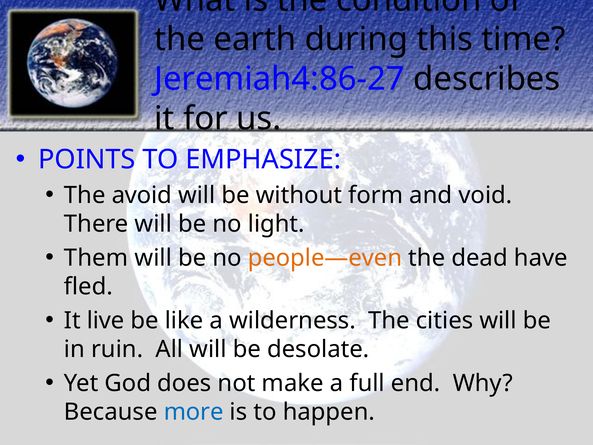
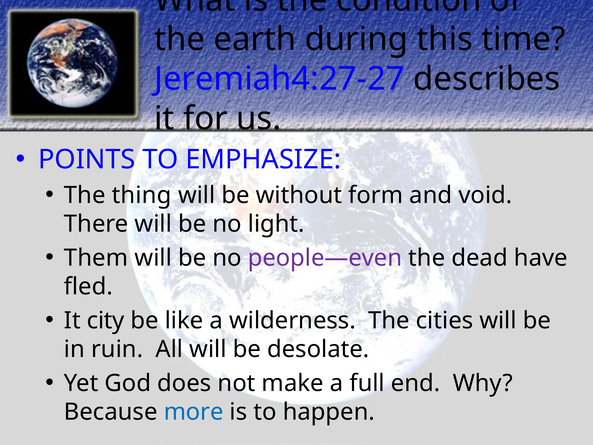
Jeremiah4:86-27: Jeremiah4:86-27 -> Jeremiah4:27-27
avoid: avoid -> thing
people—even colour: orange -> purple
live: live -> city
